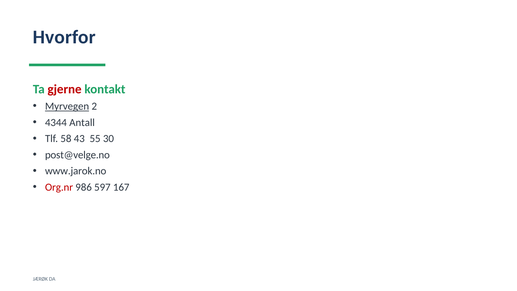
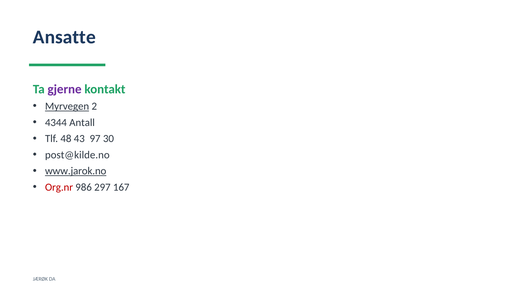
Hvorfor: Hvorfor -> Ansatte
gjerne colour: red -> purple
58: 58 -> 48
55: 55 -> 97
post@velge.no: post@velge.no -> post@kilde.no
www.jarok.no underline: none -> present
597: 597 -> 297
